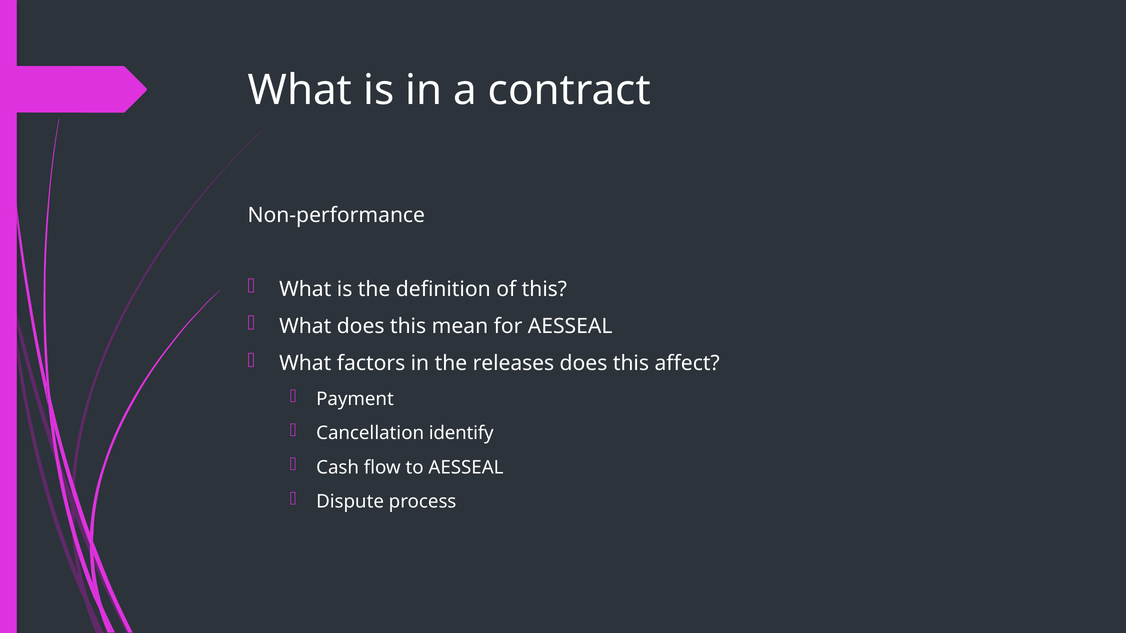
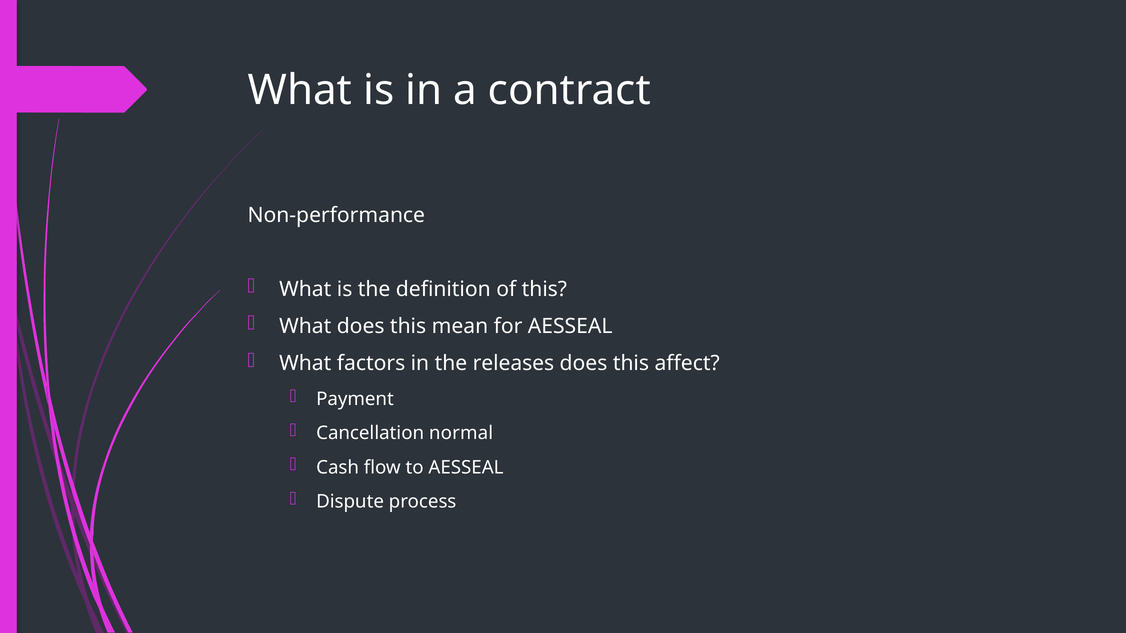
identify: identify -> normal
